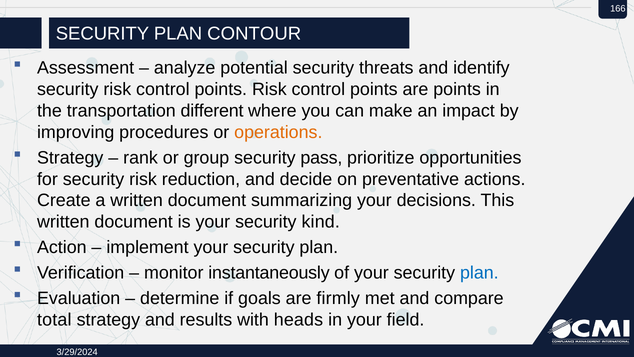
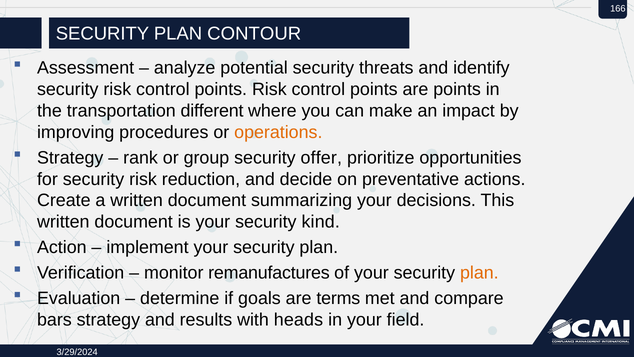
pass: pass -> offer
instantaneously: instantaneously -> remanufactures
plan at (479, 273) colour: blue -> orange
firmly: firmly -> terms
total: total -> bars
